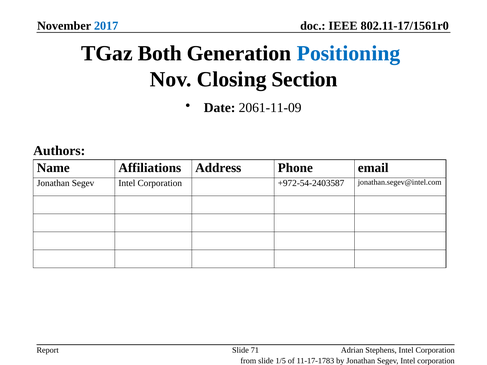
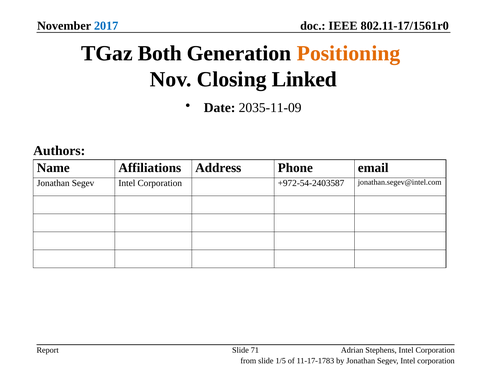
Positioning colour: blue -> orange
Section: Section -> Linked
2061-11-09: 2061-11-09 -> 2035-11-09
